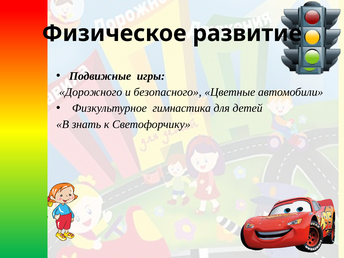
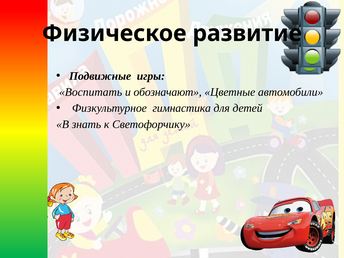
Дорожного: Дорожного -> Воспитать
безопасного: безопасного -> обозначают
